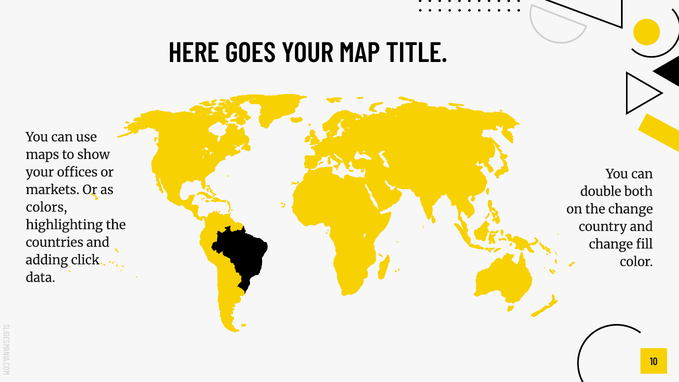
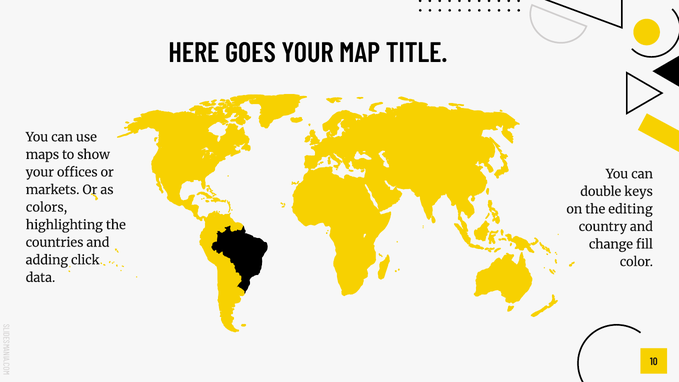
both: both -> keys
the change: change -> editing
